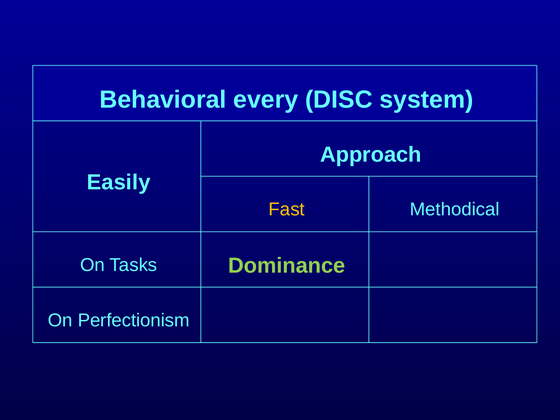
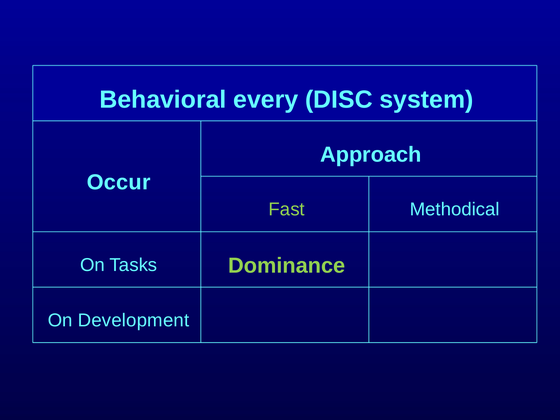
Easily: Easily -> Occur
Fast colour: yellow -> light green
Perfectionism: Perfectionism -> Development
